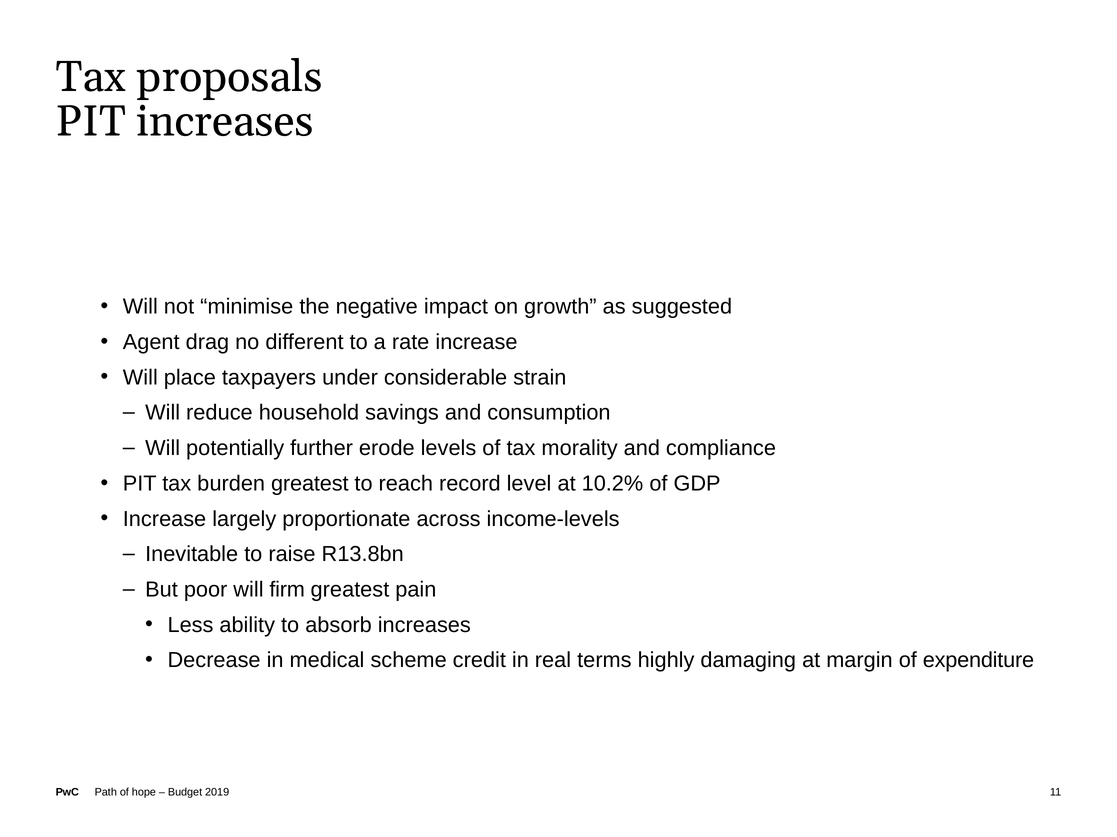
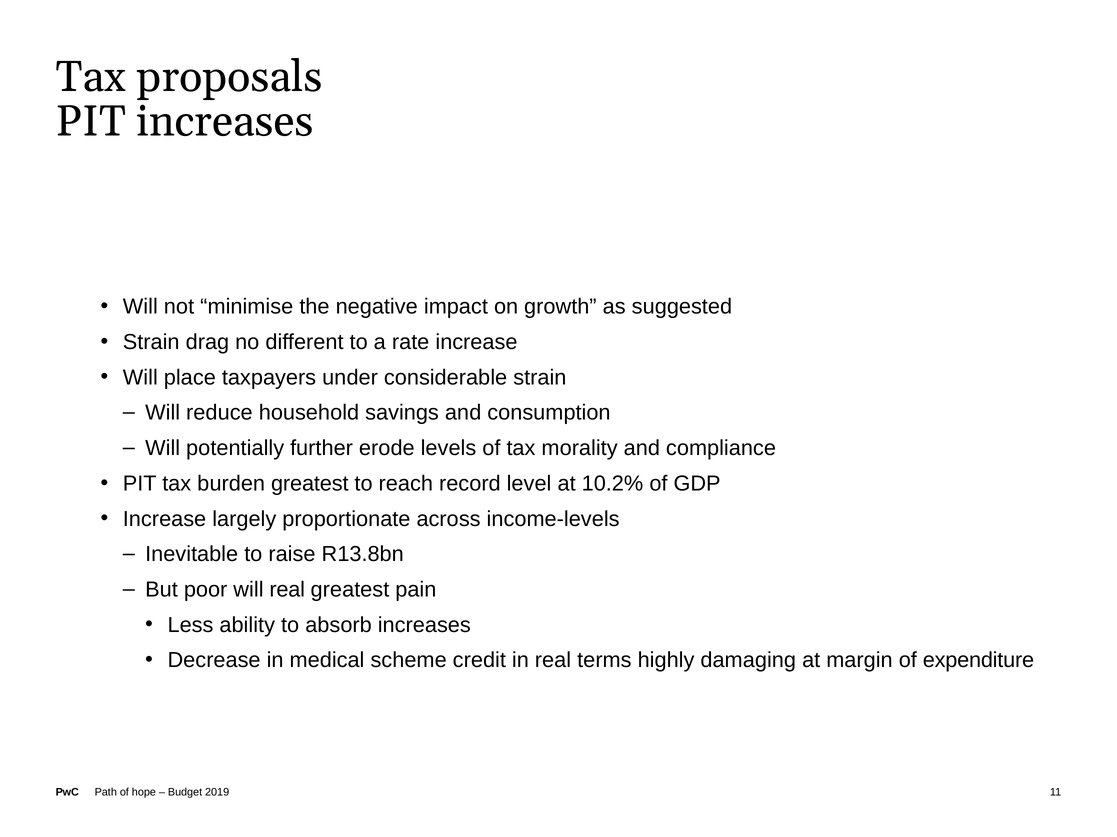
Agent at (151, 342): Agent -> Strain
will firm: firm -> real
